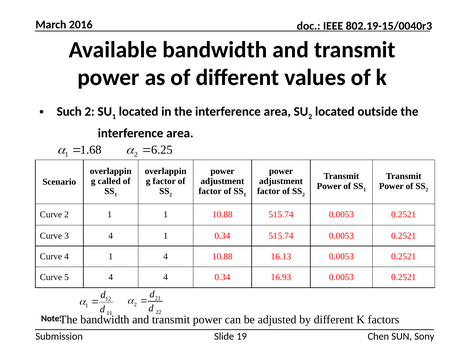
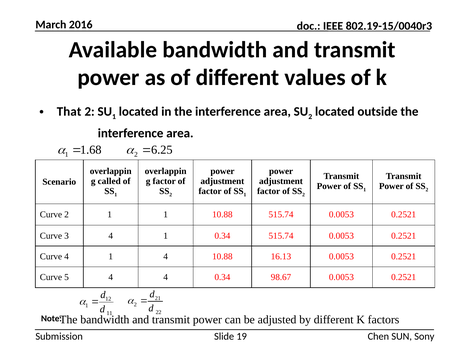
Such: Such -> That
16.93: 16.93 -> 98.67
